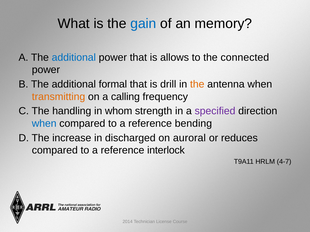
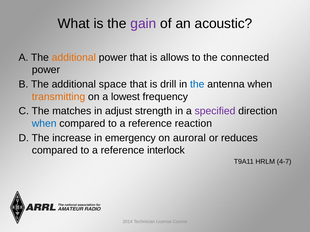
gain colour: blue -> purple
memory: memory -> acoustic
additional at (74, 58) colour: blue -> orange
formal: formal -> space
the at (197, 84) colour: orange -> blue
calling: calling -> lowest
handling: handling -> matches
whom: whom -> adjust
bending: bending -> reaction
discharged: discharged -> emergency
